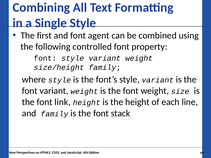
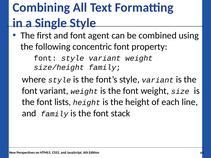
controlled: controlled -> concentric
link: link -> lists
